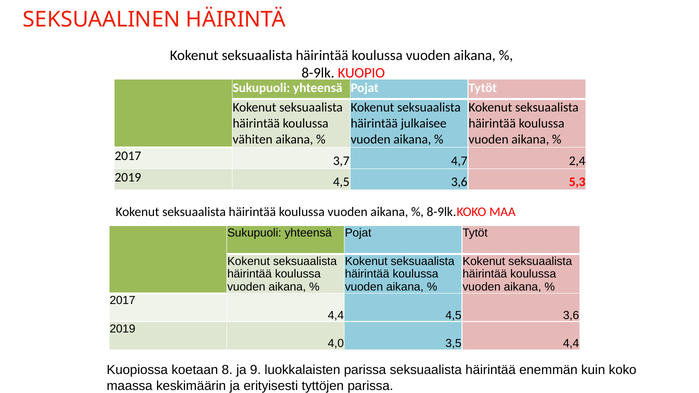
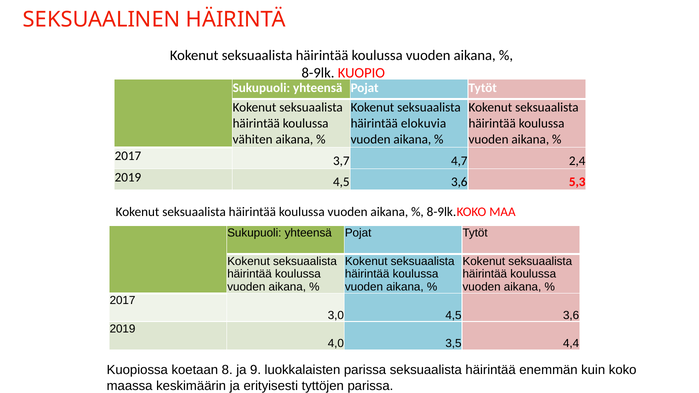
julkaisee: julkaisee -> elokuvia
4,4 at (336, 315): 4,4 -> 3,0
